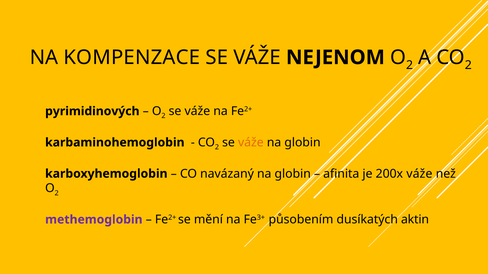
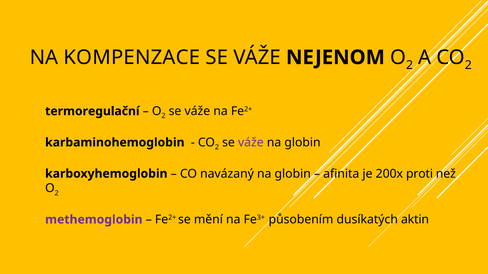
pyrimidinových: pyrimidinových -> termoregulační
váže at (251, 143) colour: orange -> purple
200x váže: váže -> proti
